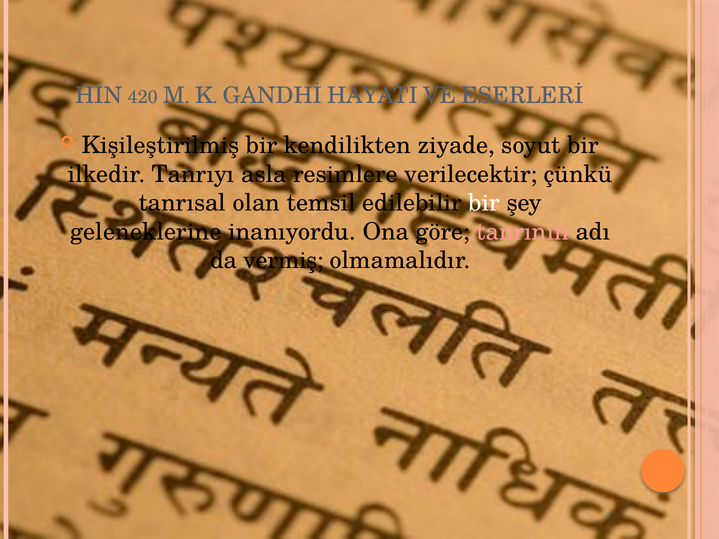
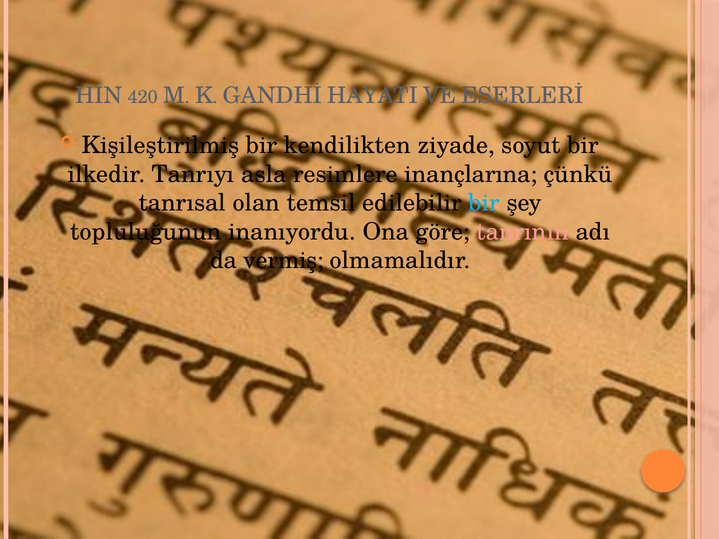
verilecektir: verilecektir -> inançlarına
bir at (484, 203) colour: white -> light blue
geleneklerine: geleneklerine -> topluluğunun
